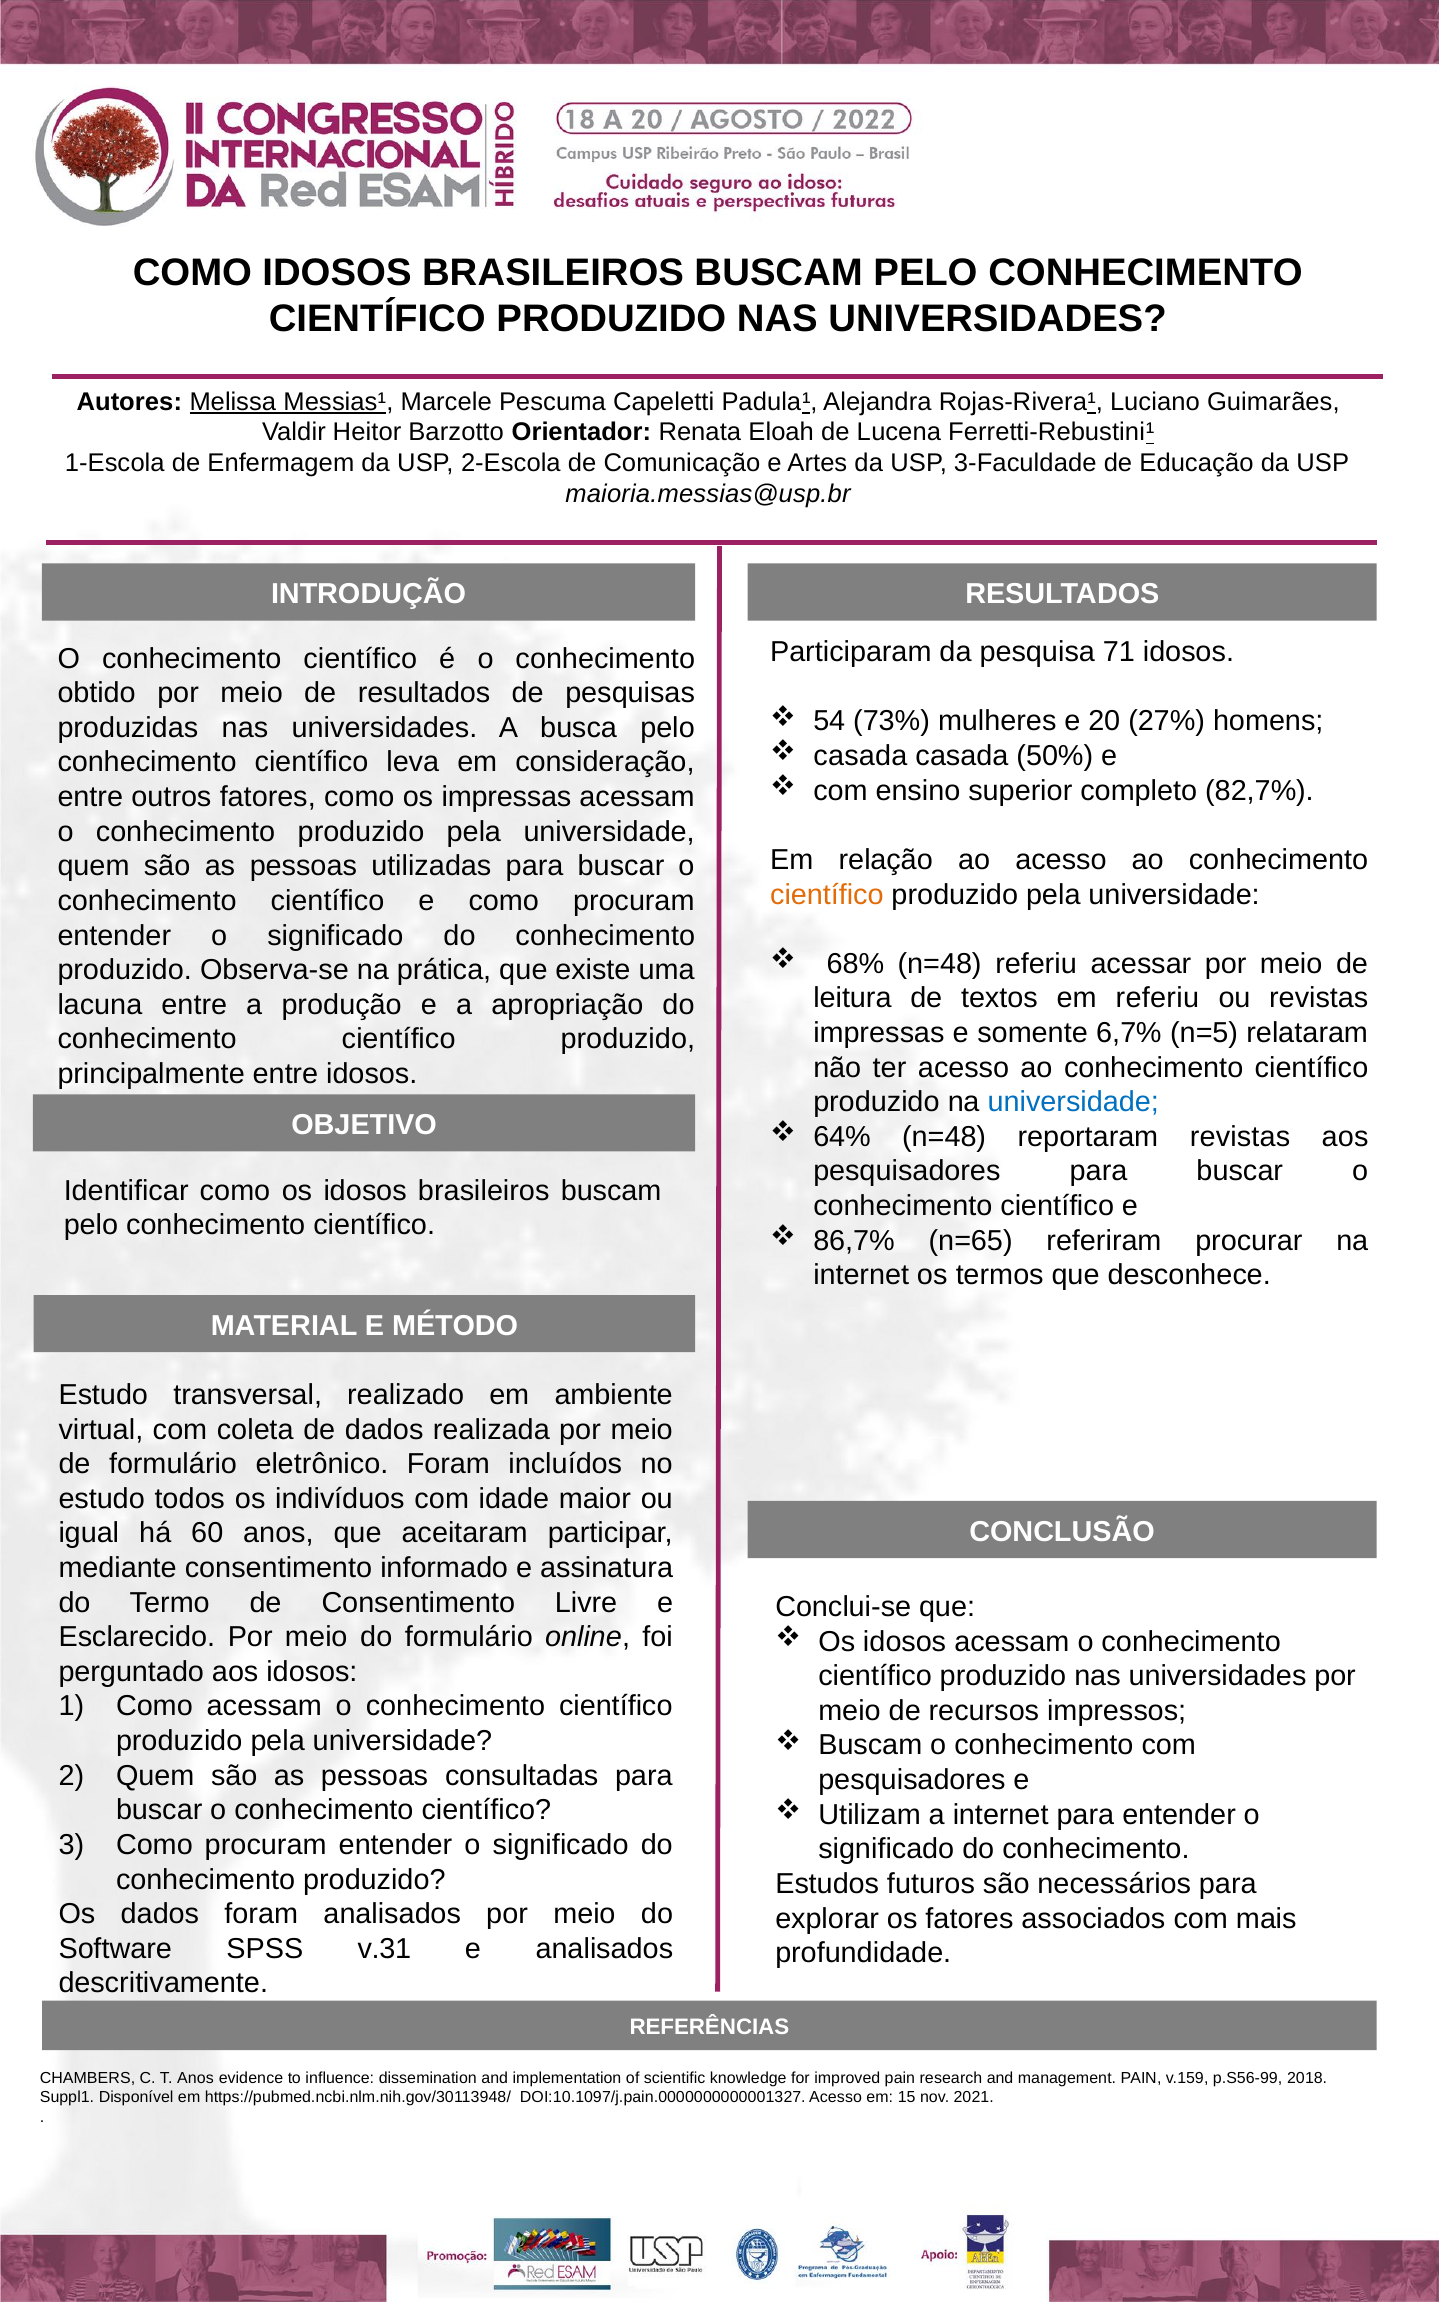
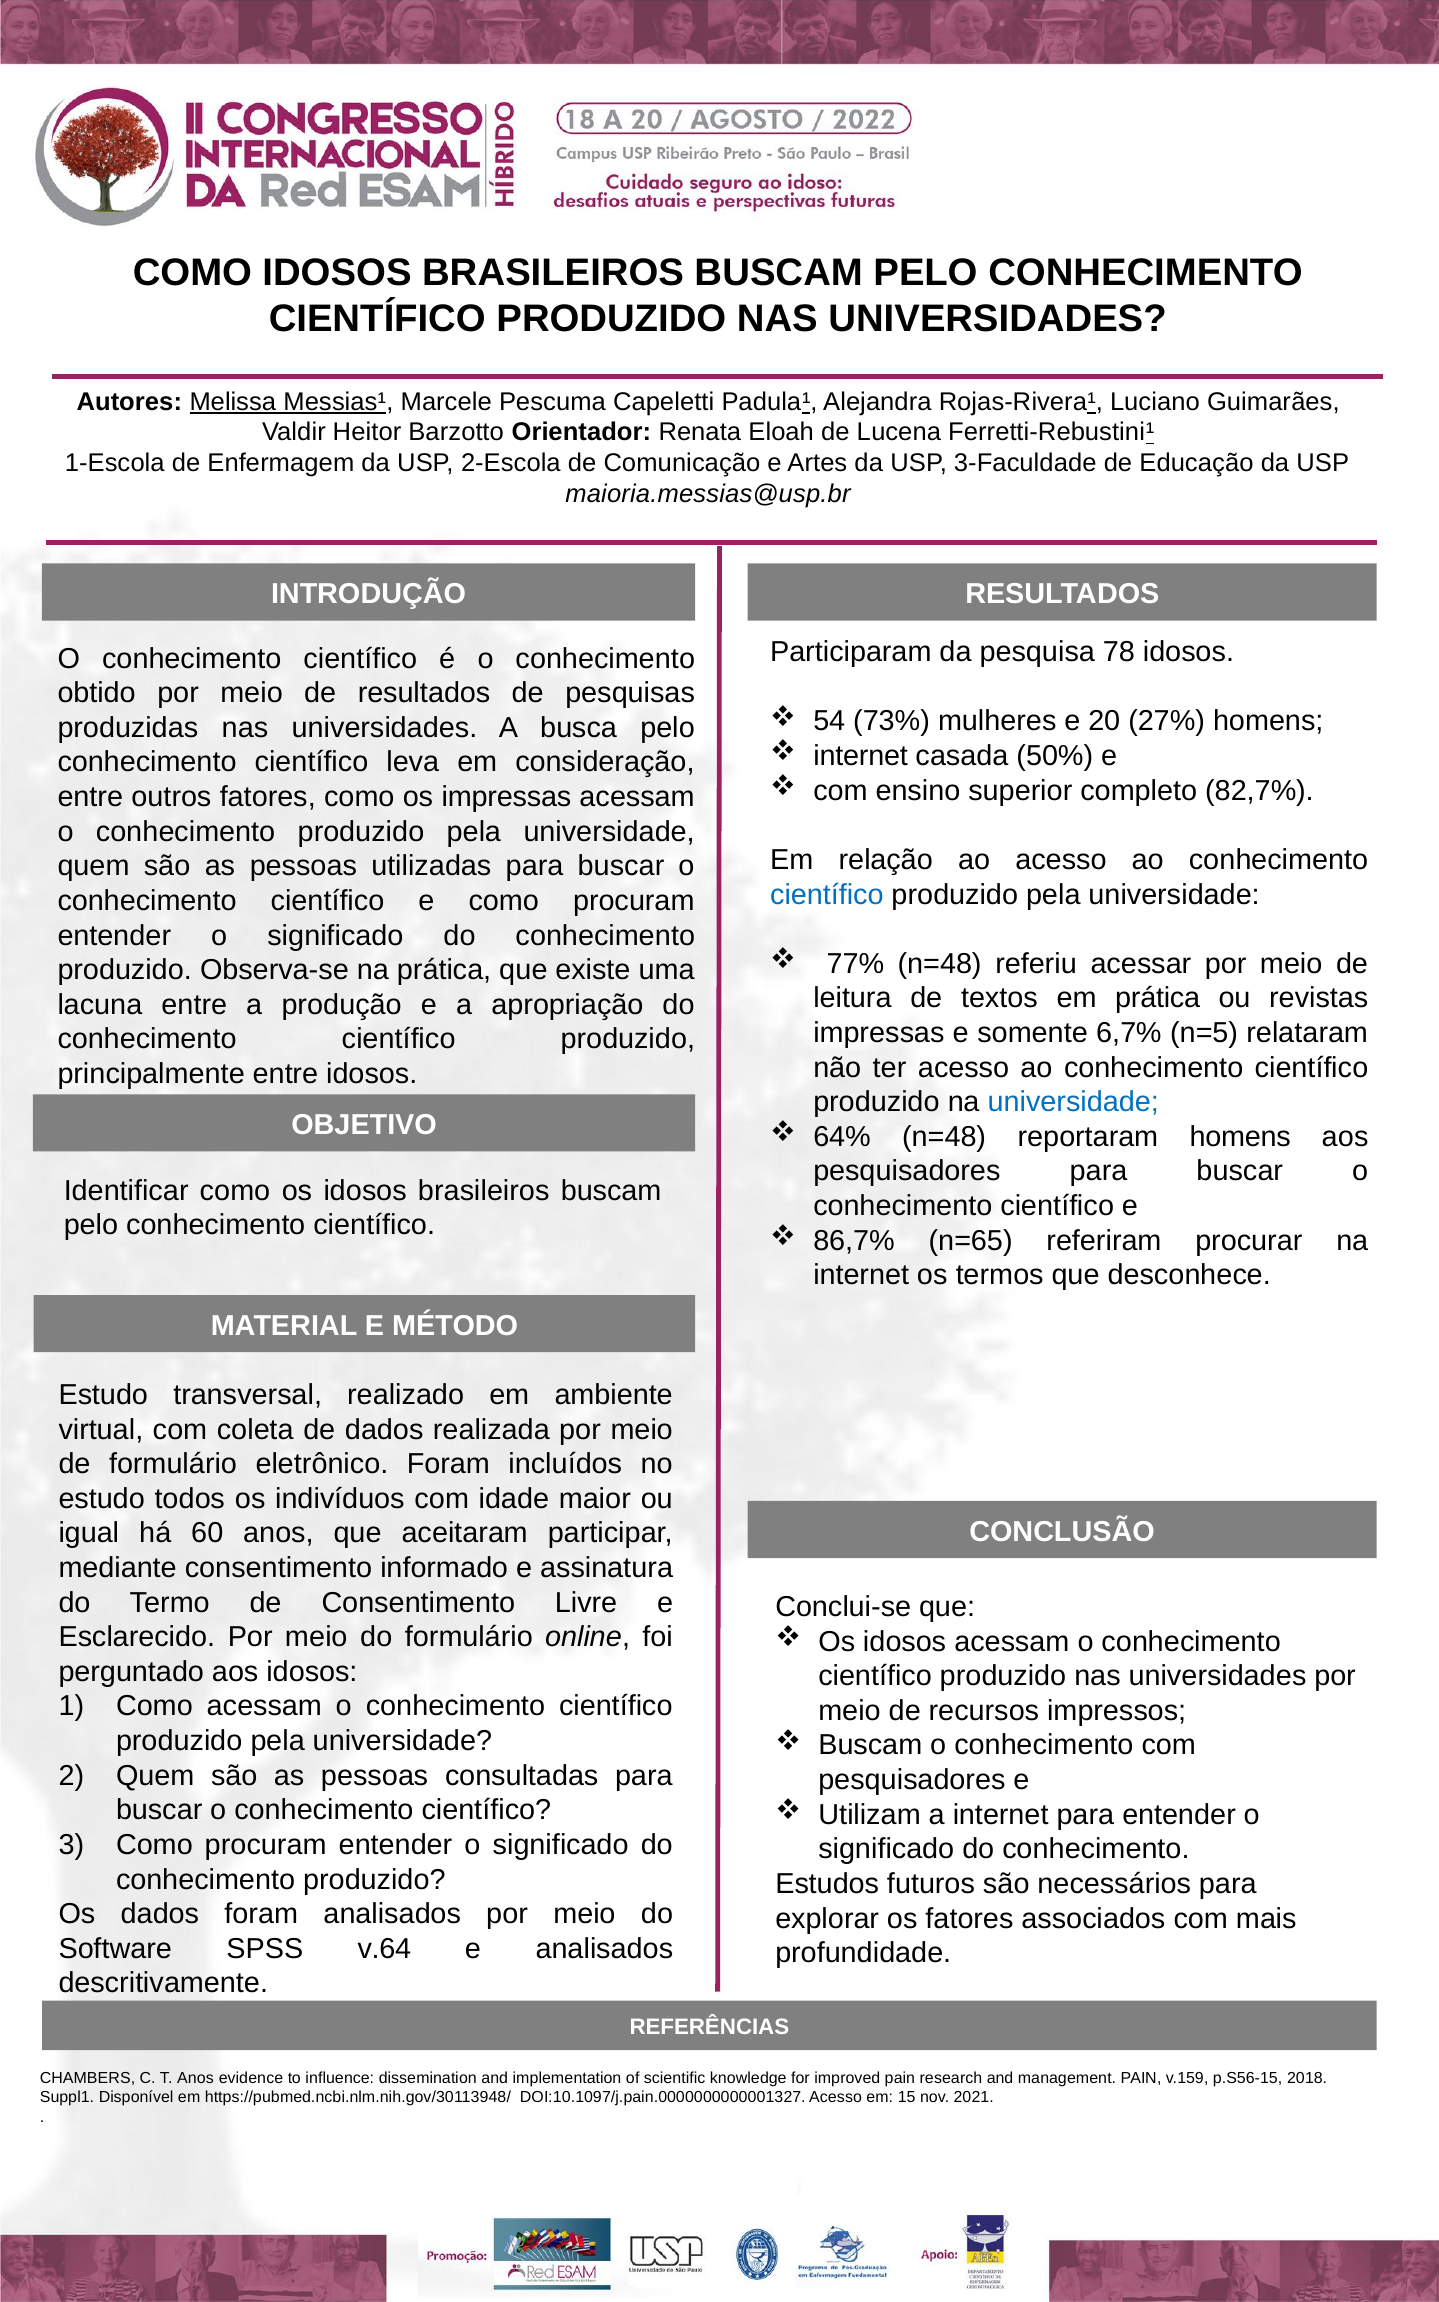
71: 71 -> 78
casada at (860, 756): casada -> internet
científico at (827, 895) colour: orange -> blue
68%: 68% -> 77%
em referiu: referiu -> prática
reportaram revistas: revistas -> homens
v.31: v.31 -> v.64
p.S56-99: p.S56-99 -> p.S56-15
